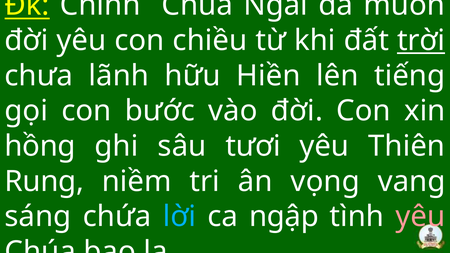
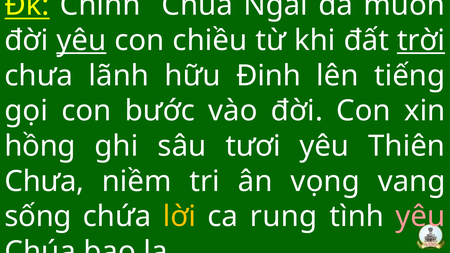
yêu at (81, 40) underline: none -> present
Hiền: Hiền -> Đinh
Rung at (44, 181): Rung -> Chưa
sáng: sáng -> sống
lời colour: light blue -> yellow
ngập: ngập -> rung
